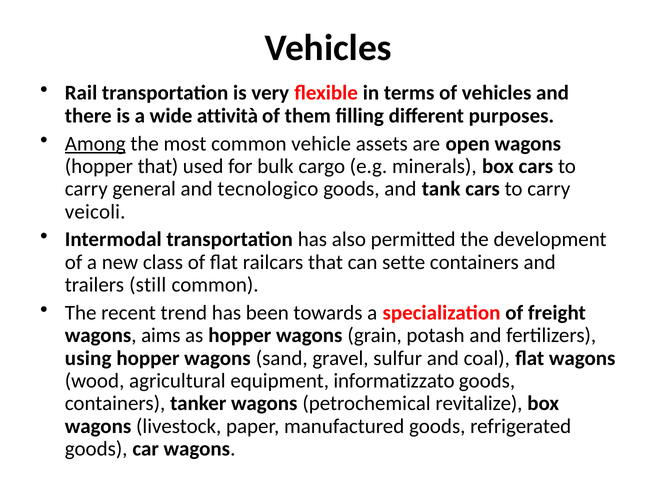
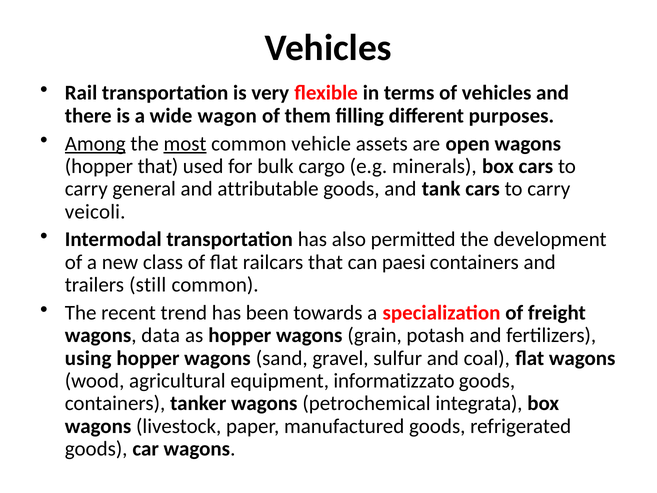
attività: attività -> wagon
most underline: none -> present
tecnologico: tecnologico -> attributable
sette: sette -> paesi
aims: aims -> data
revitalize: revitalize -> integrata
